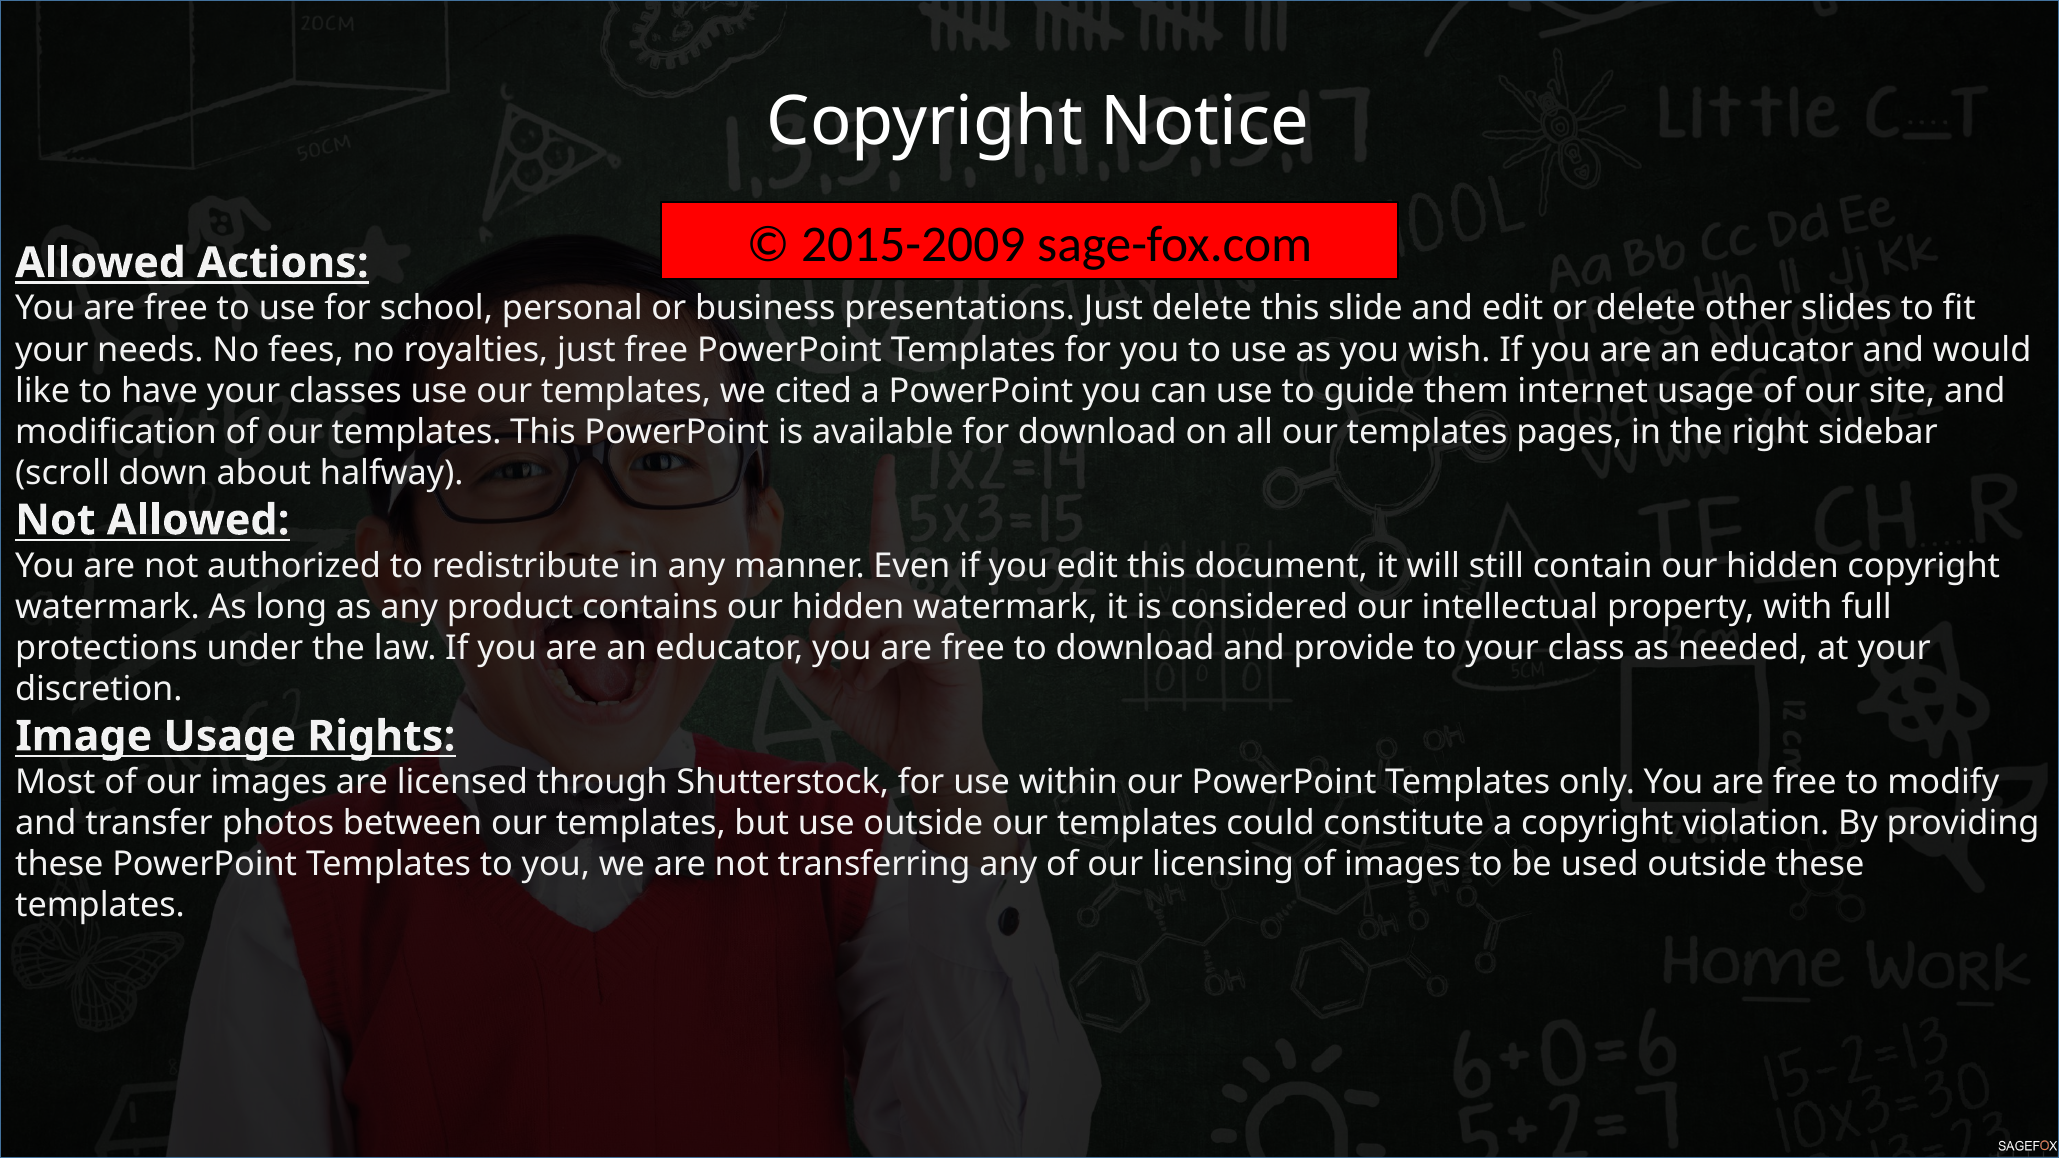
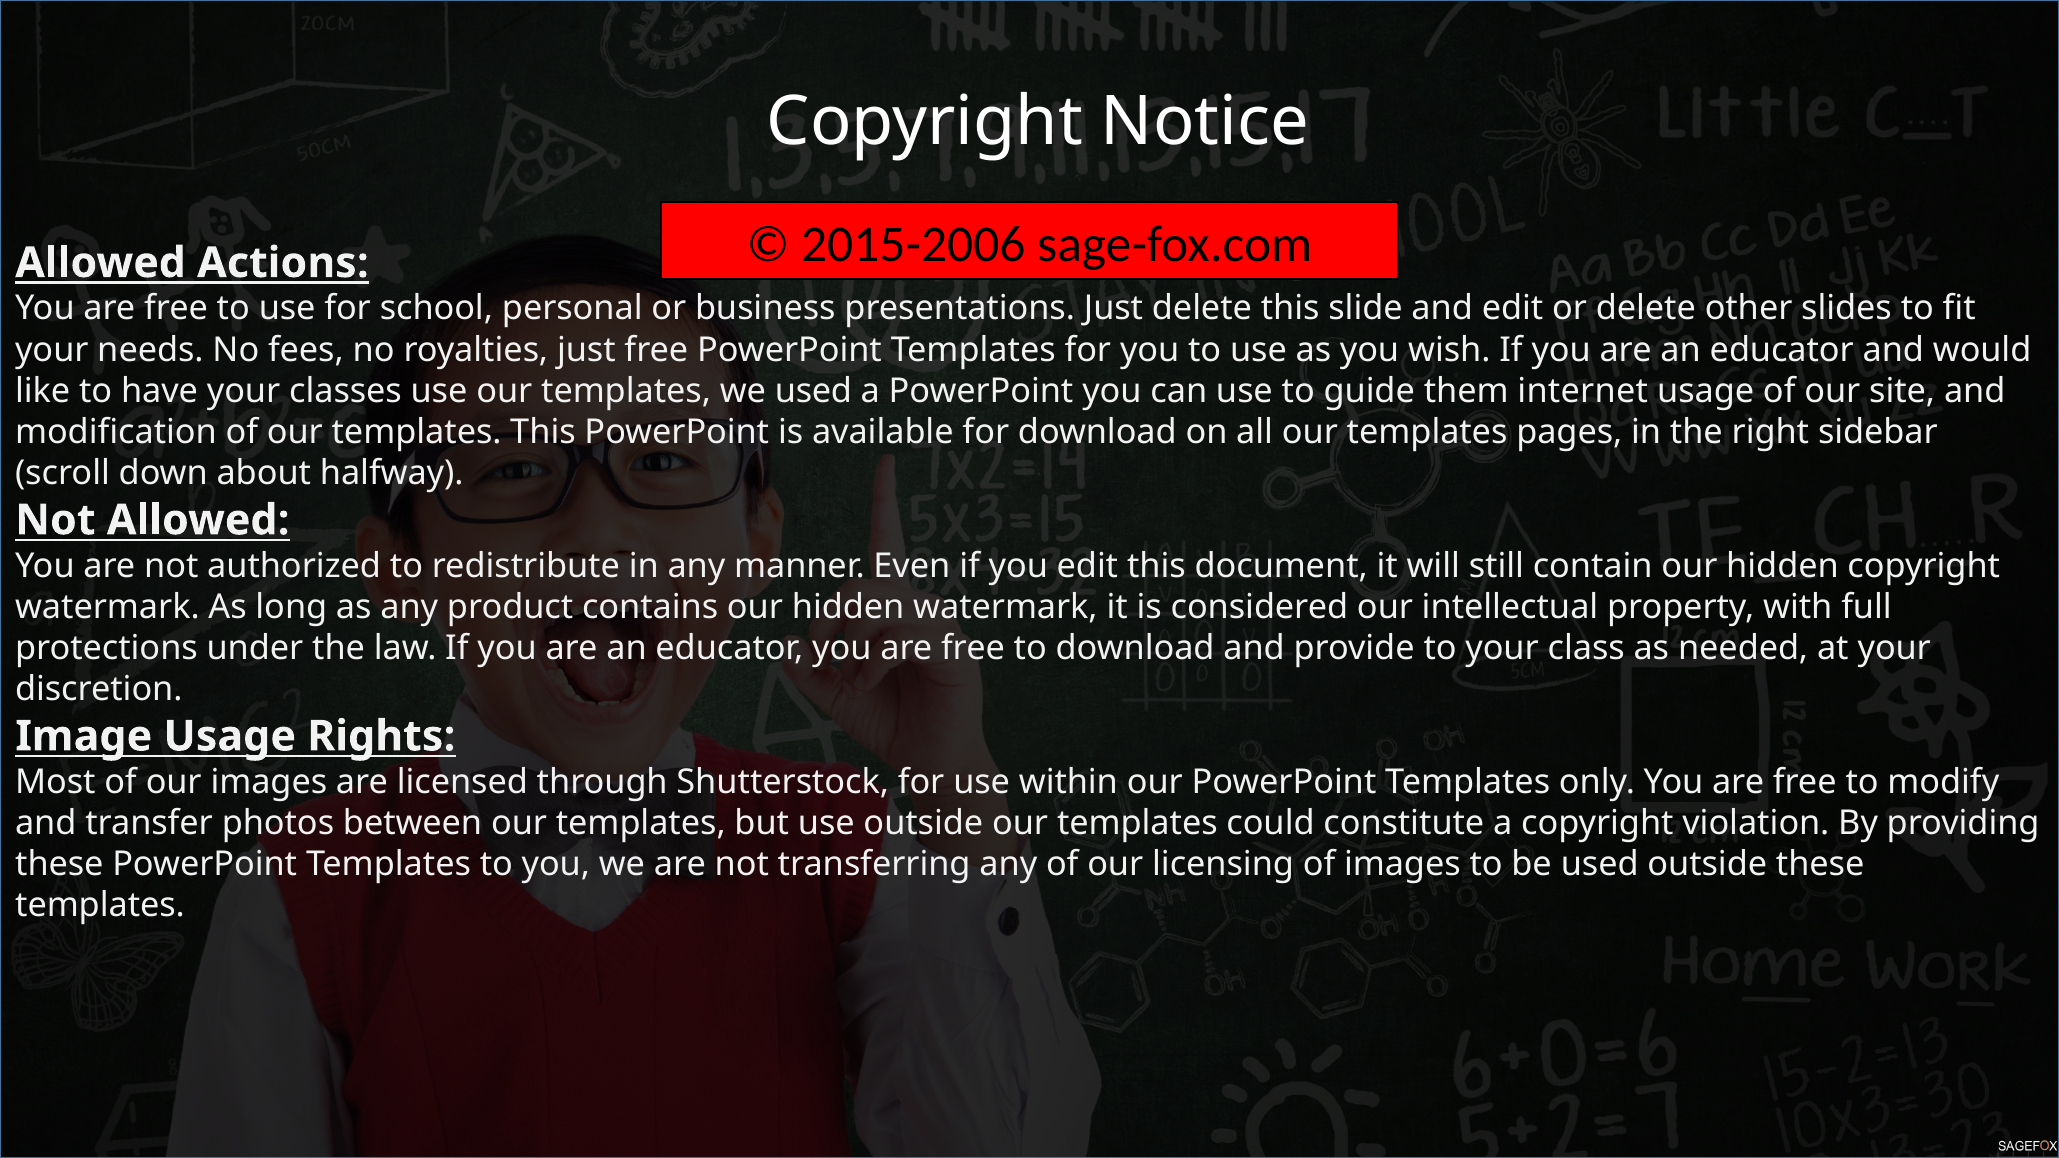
2015-2009: 2015-2009 -> 2015-2006
we cited: cited -> used
